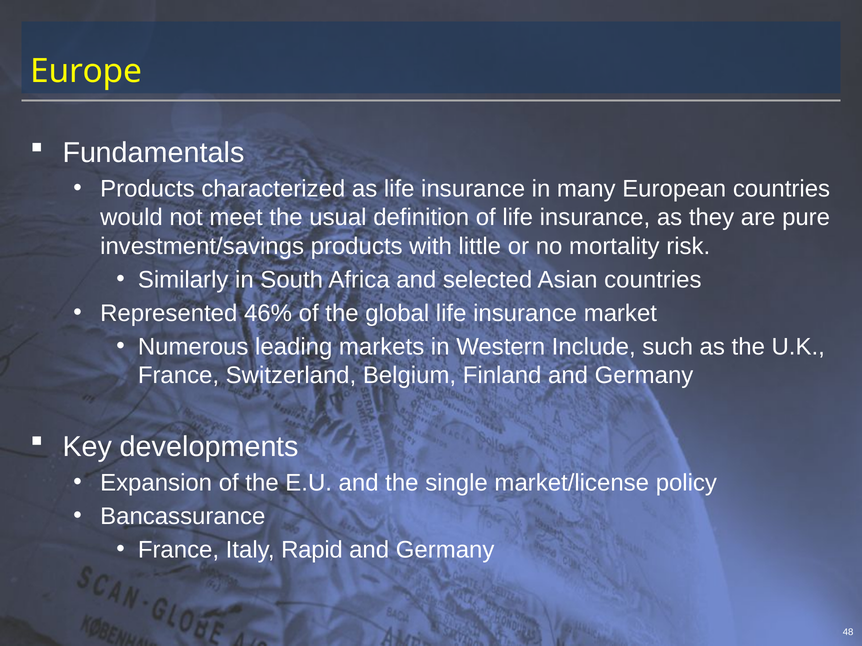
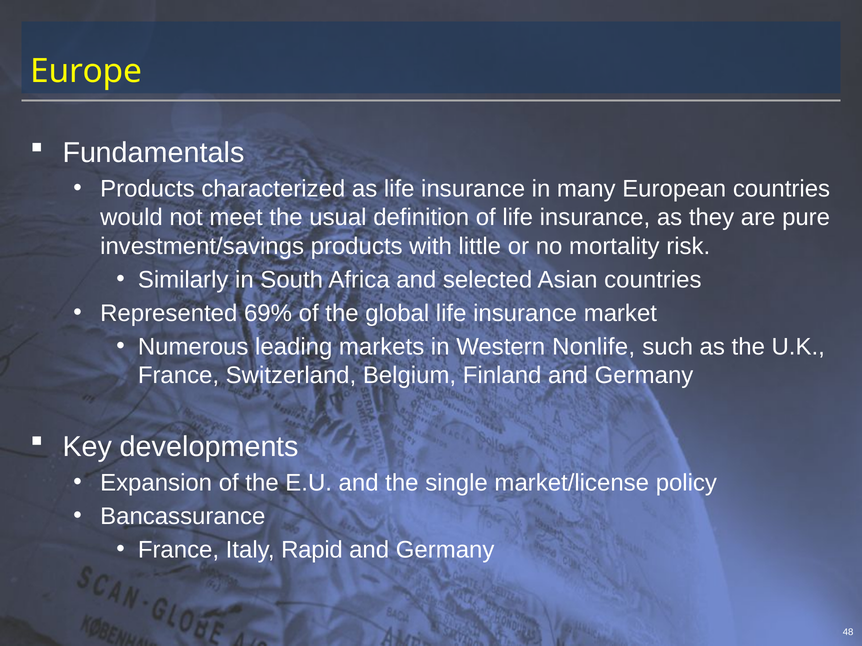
46%: 46% -> 69%
Include: Include -> Nonlife
